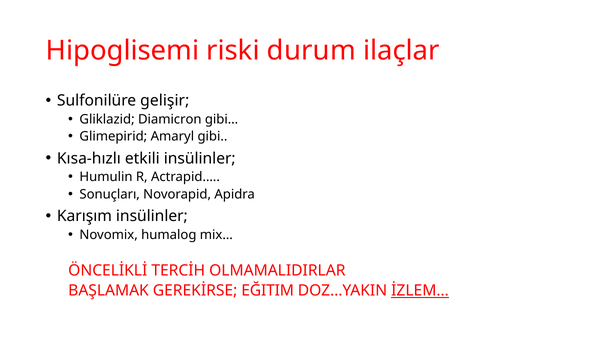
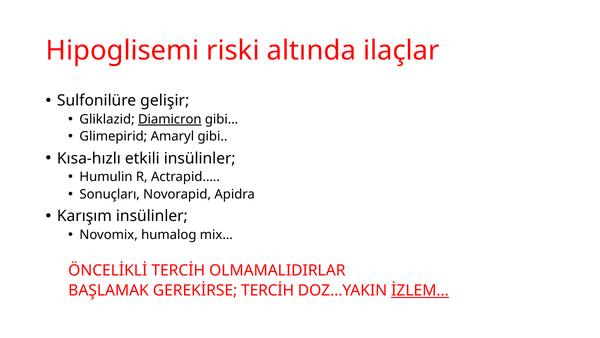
durum: durum -> altında
Diamicron underline: none -> present
GEREKİRSE EĞITIM: EĞITIM -> TERCİH
